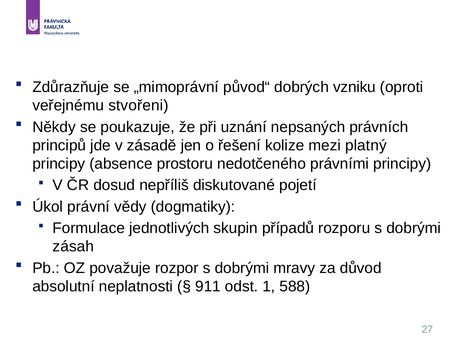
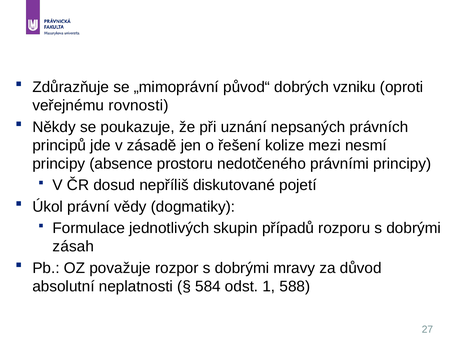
stvořeni: stvořeni -> rovnosti
platný: platný -> nesmí
911: 911 -> 584
